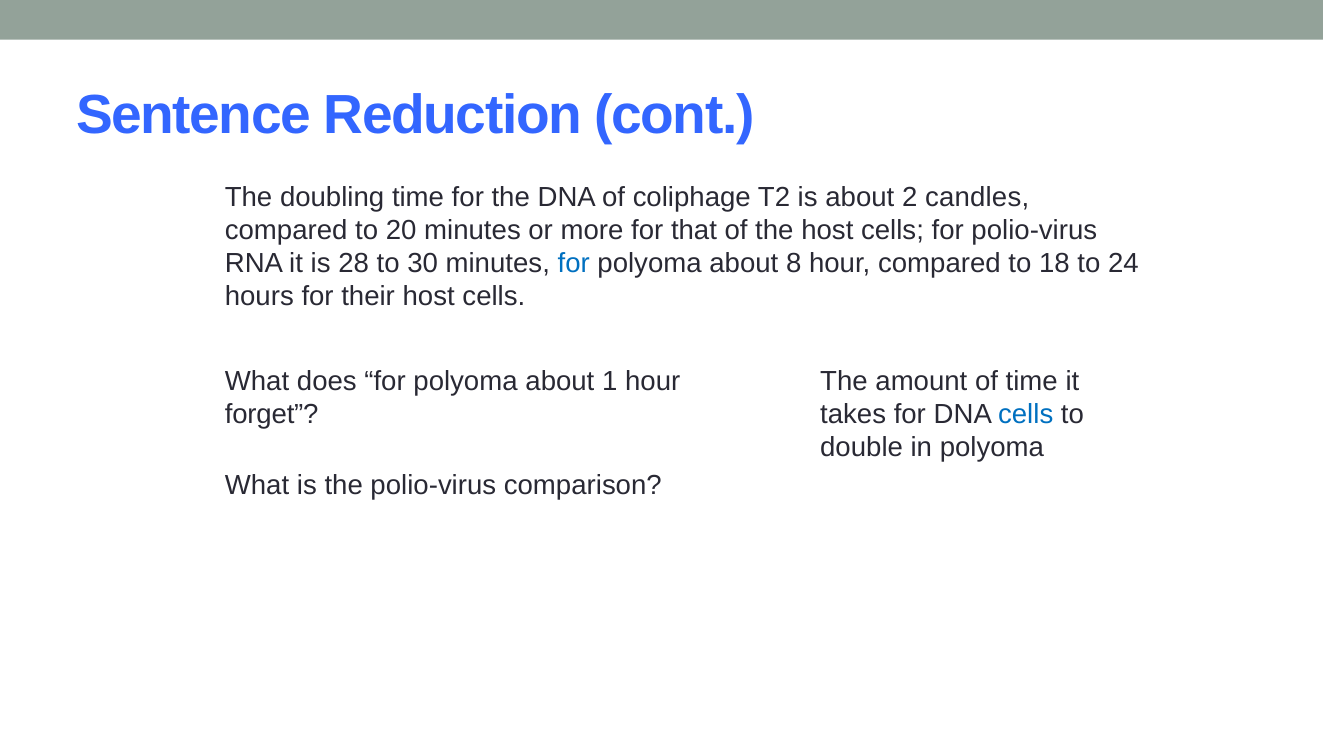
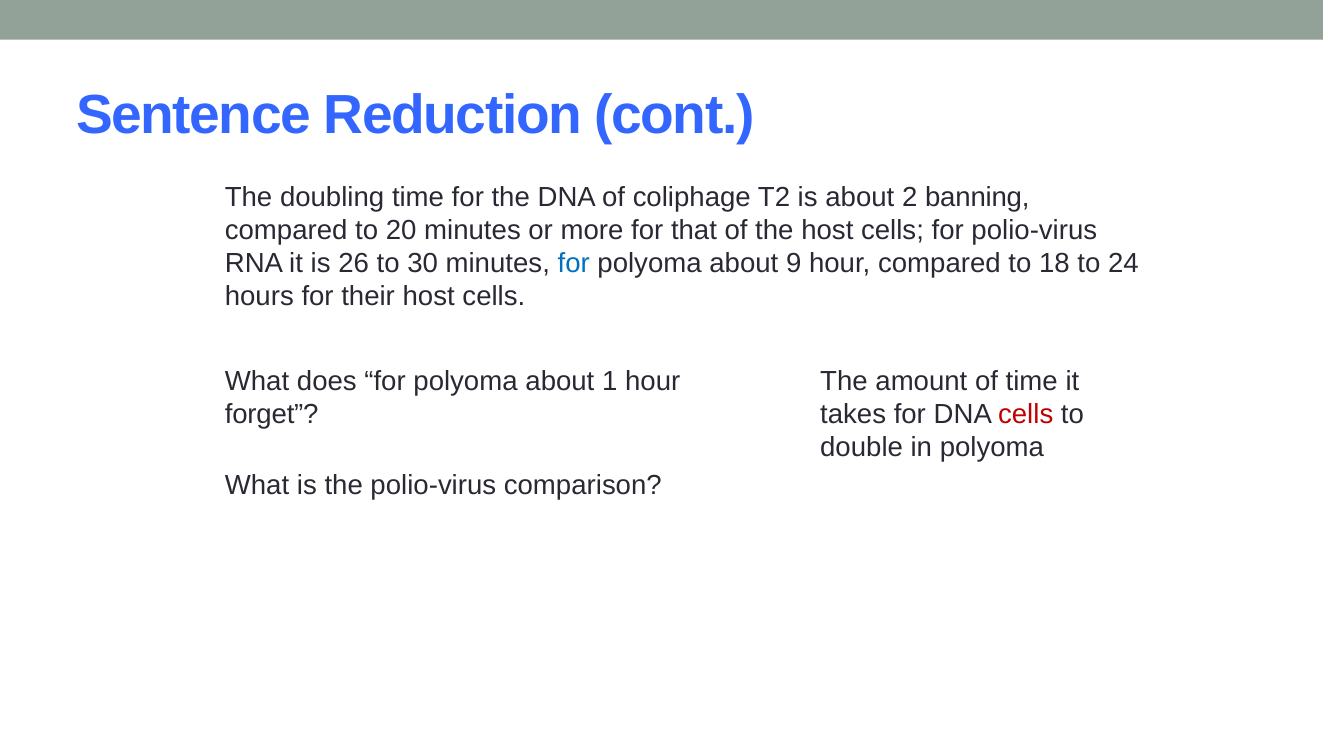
candles: candles -> banning
28: 28 -> 26
8: 8 -> 9
cells at (1026, 414) colour: blue -> red
